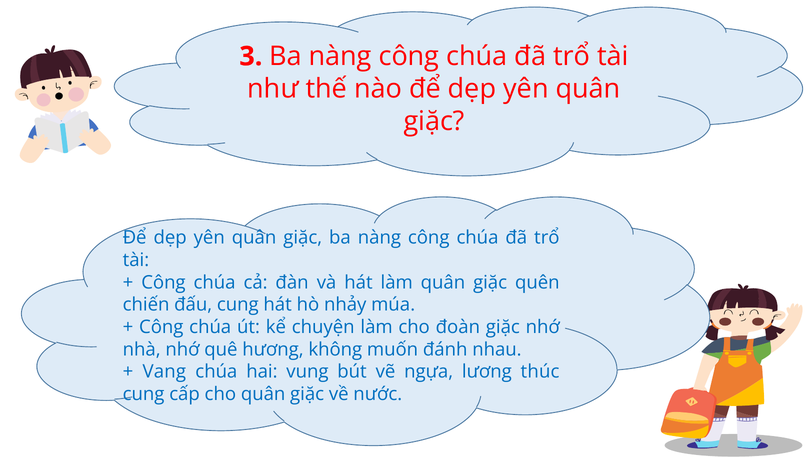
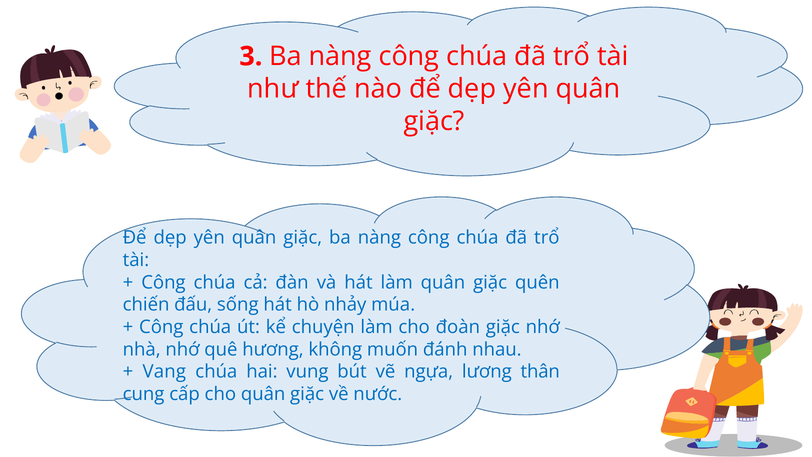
đấu cung: cung -> sống
thúc: thúc -> thân
